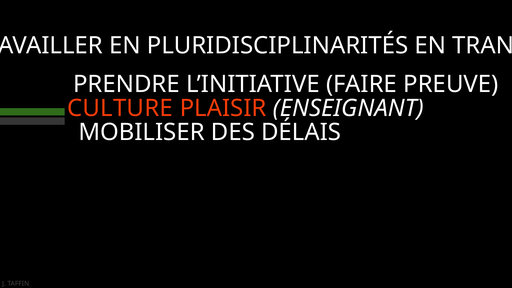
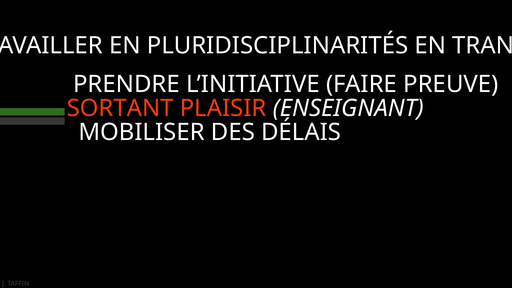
CULTURE: CULTURE -> SORTANT
